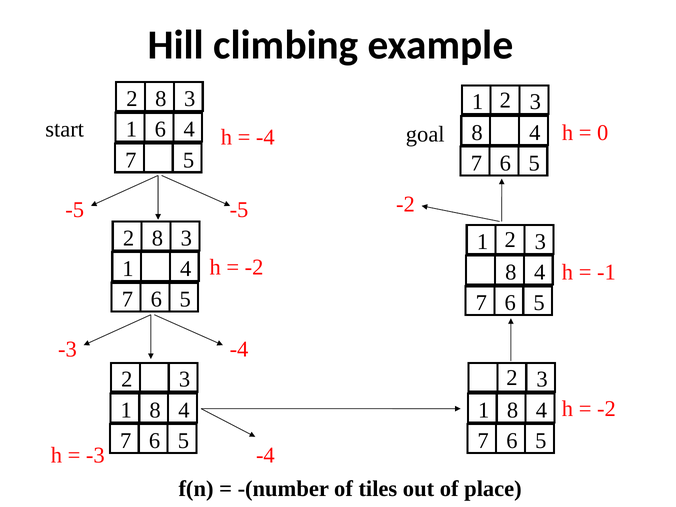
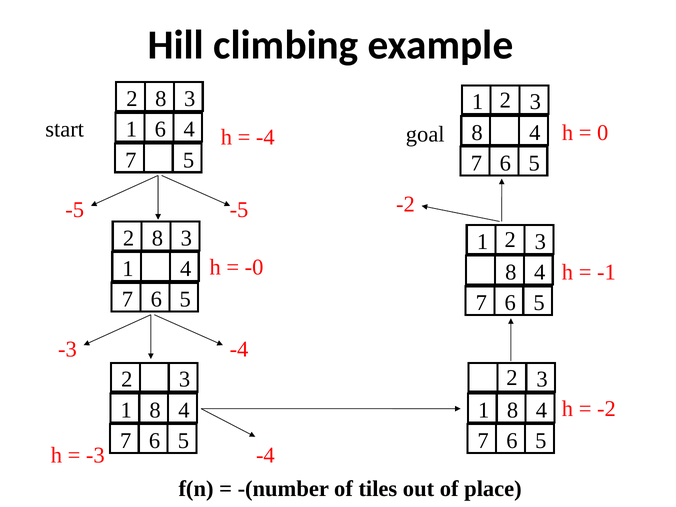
-2 at (254, 267): -2 -> -0
